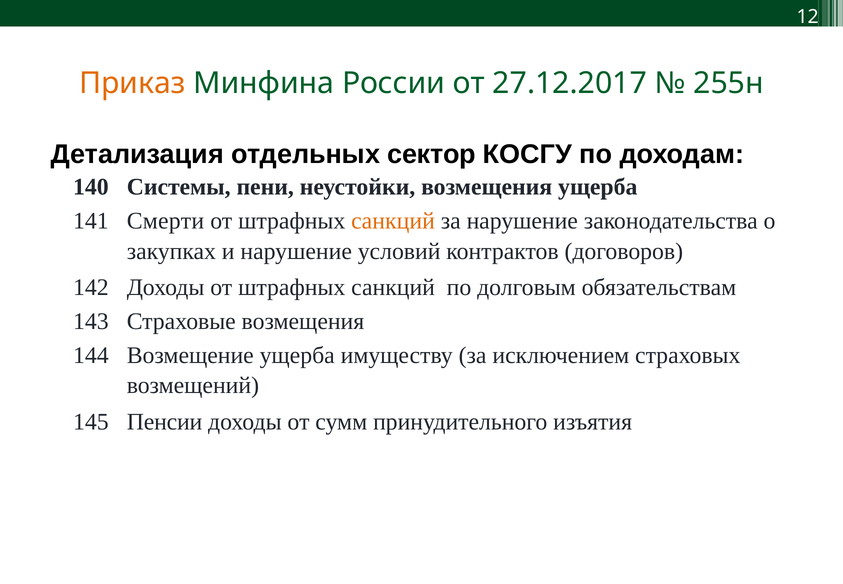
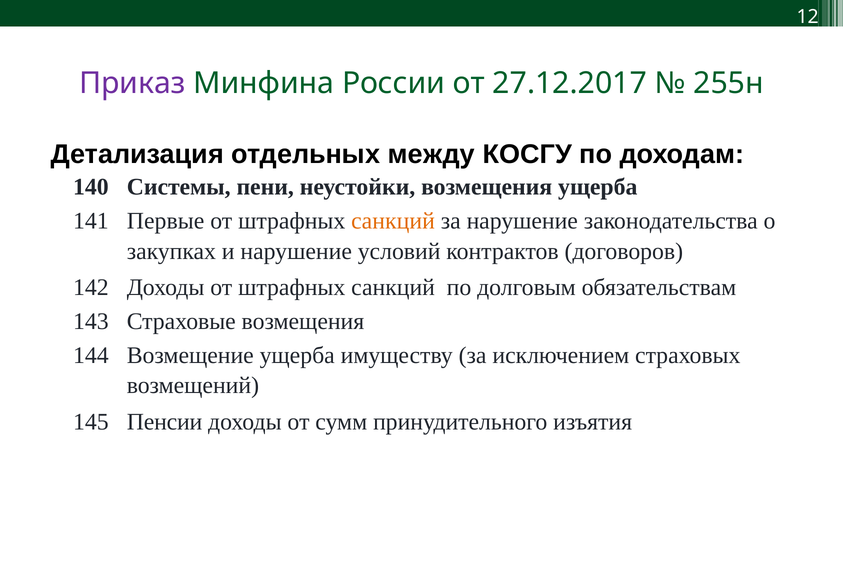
Приказ colour: orange -> purple
сектор: сектор -> между
Смерти: Смерти -> Первые
